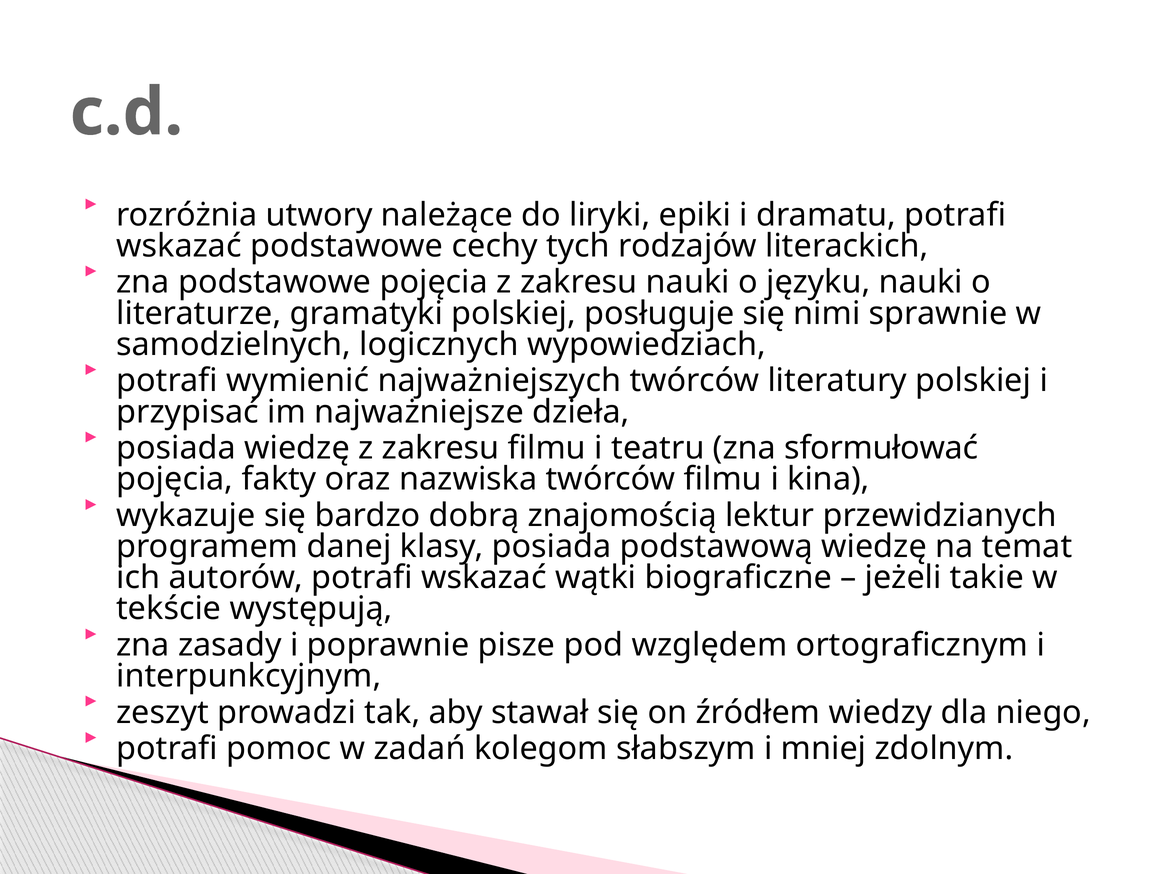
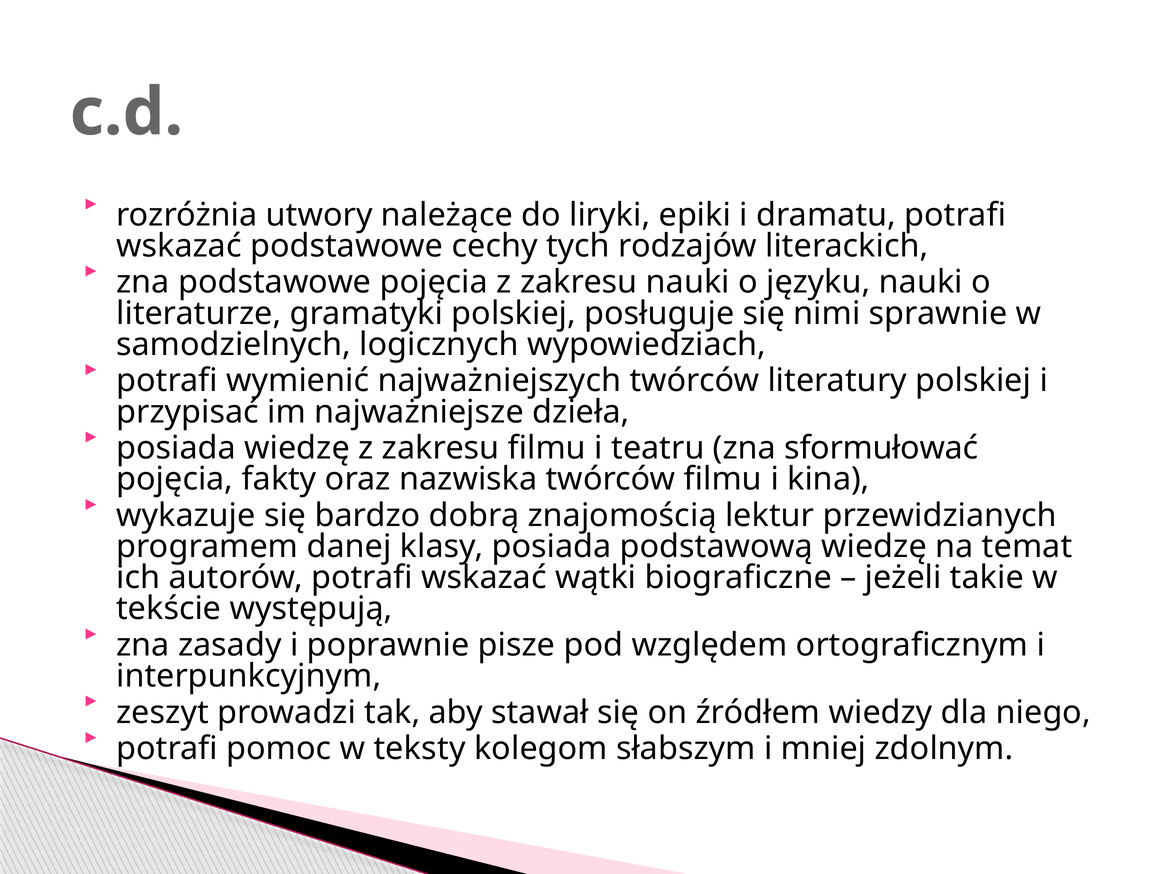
zadań: zadań -> teksty
